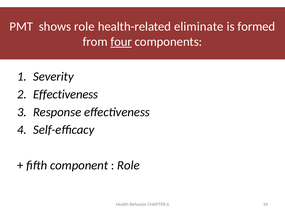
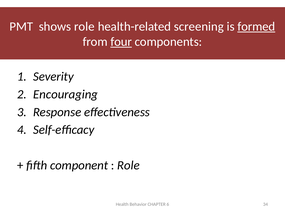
eliminate: eliminate -> screening
formed underline: none -> present
Effectiveness at (66, 94): Effectiveness -> Encouraging
